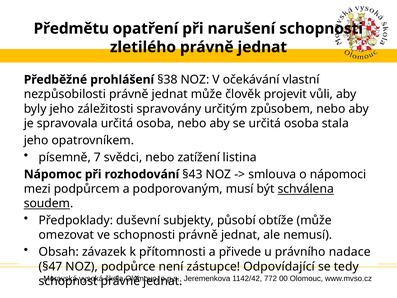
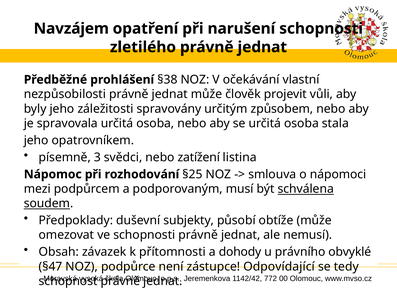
Předmětu: Předmětu -> Navzájem
7: 7 -> 3
§43: §43 -> §25
přivede: přivede -> dohody
nadace: nadace -> obvyklé
